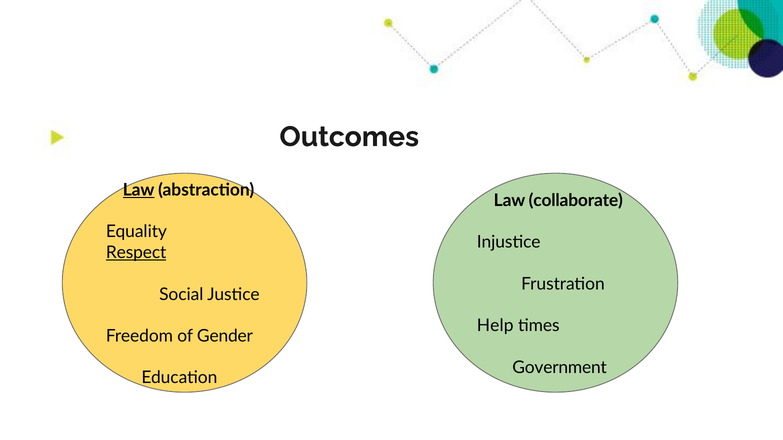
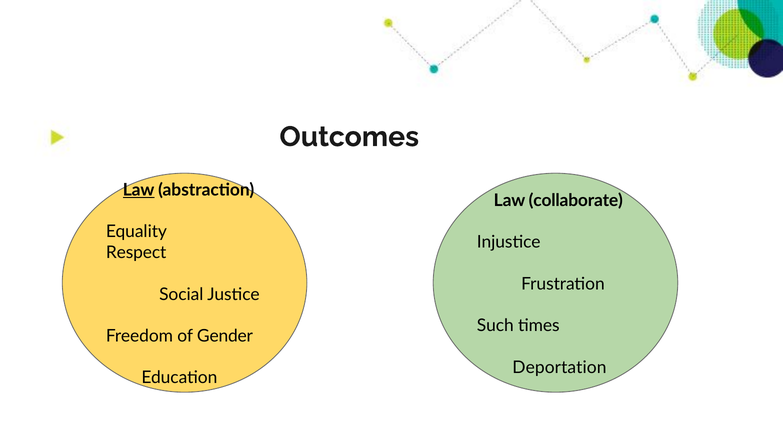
Respect underline: present -> none
Help: Help -> Such
Government: Government -> Deportation
